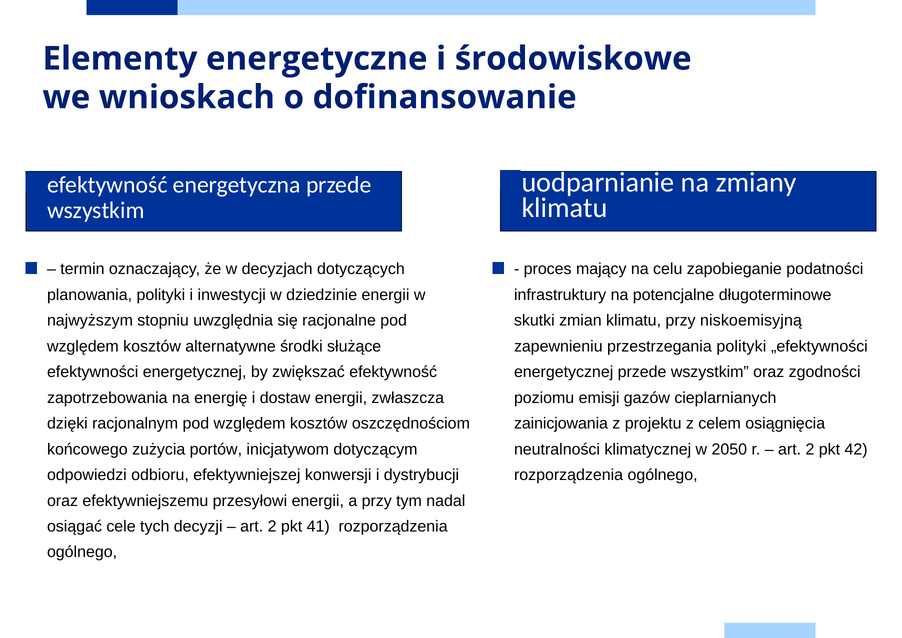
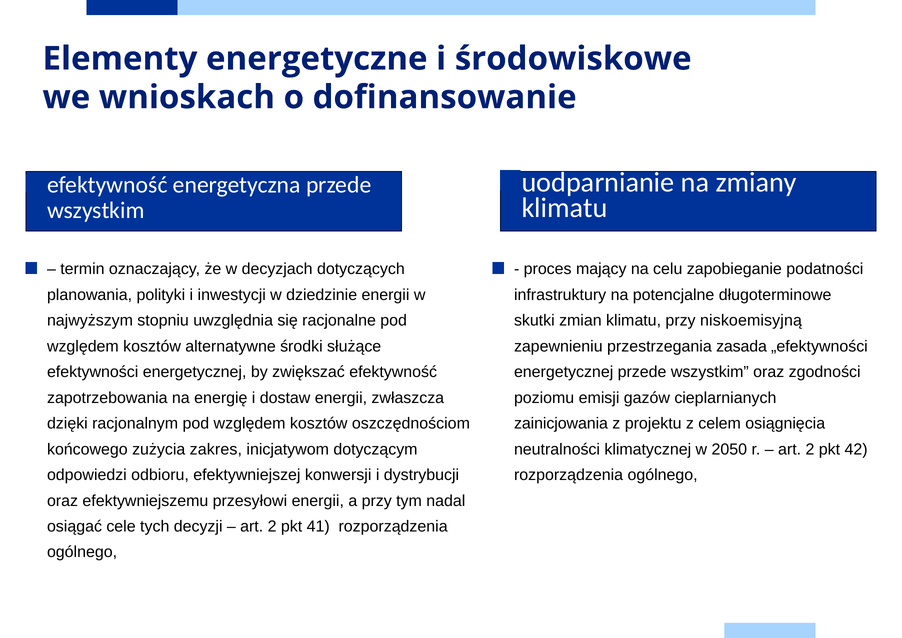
przestrzegania polityki: polityki -> zasada
portów: portów -> zakres
